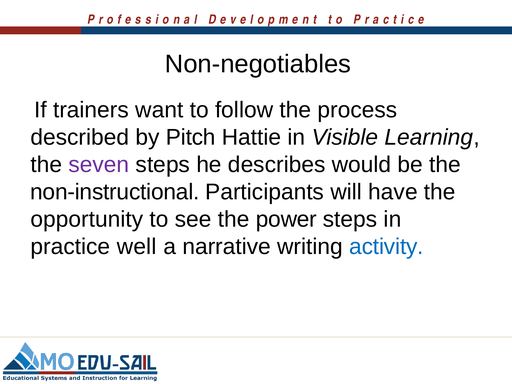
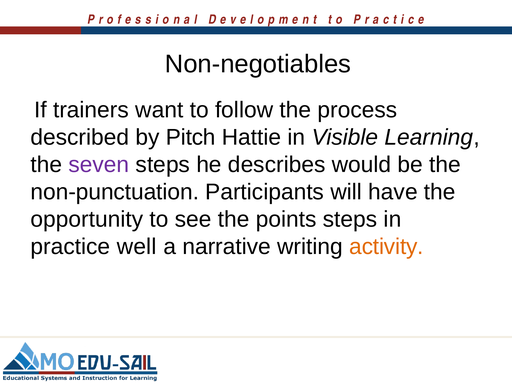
non-instructional: non-instructional -> non-punctuation
power: power -> points
activity colour: blue -> orange
